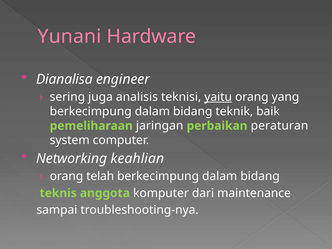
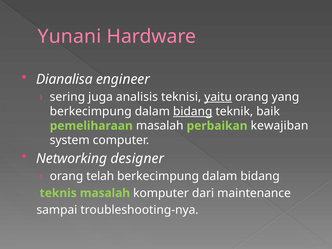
bidang at (193, 111) underline: none -> present
pemeliharaan jaringan: jaringan -> masalah
peraturan: peraturan -> kewajiban
keahlian: keahlian -> designer
teknis anggota: anggota -> masalah
